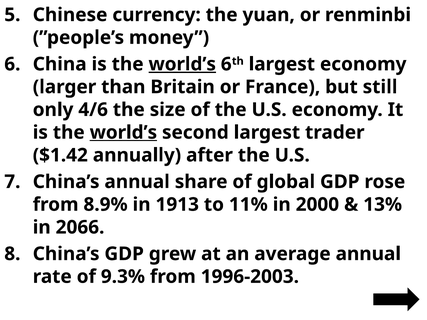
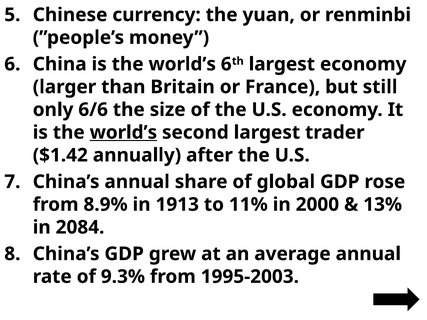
world’s at (182, 64) underline: present -> none
4/6: 4/6 -> 6/6
2066: 2066 -> 2084
1996-2003: 1996-2003 -> 1995-2003
